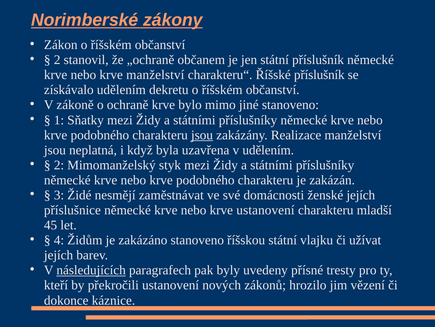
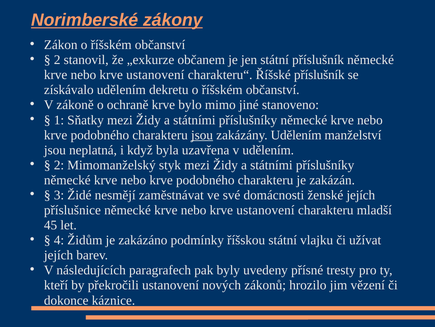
„ochraně: „ochraně -> „exkurze
manželství at (155, 75): manželství -> ustanovení
zakázány Realizace: Realizace -> Udělením
zakázáno stanoveno: stanoveno -> podmínky
následujících underline: present -> none
